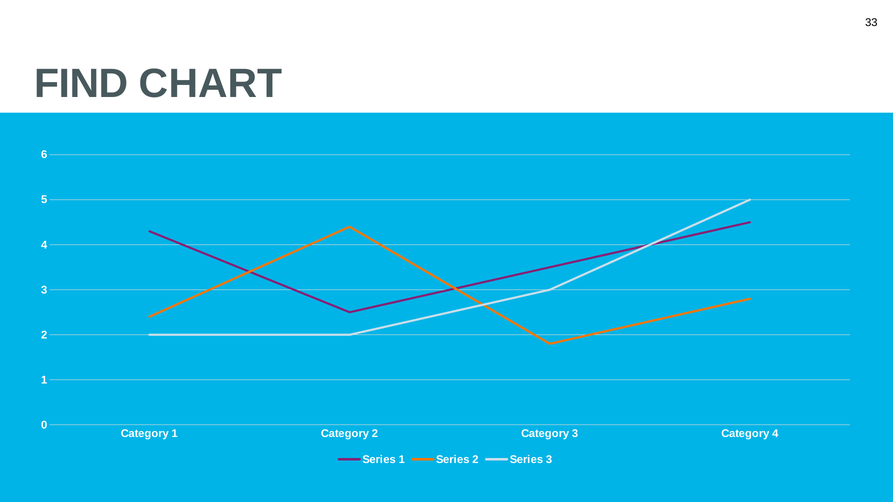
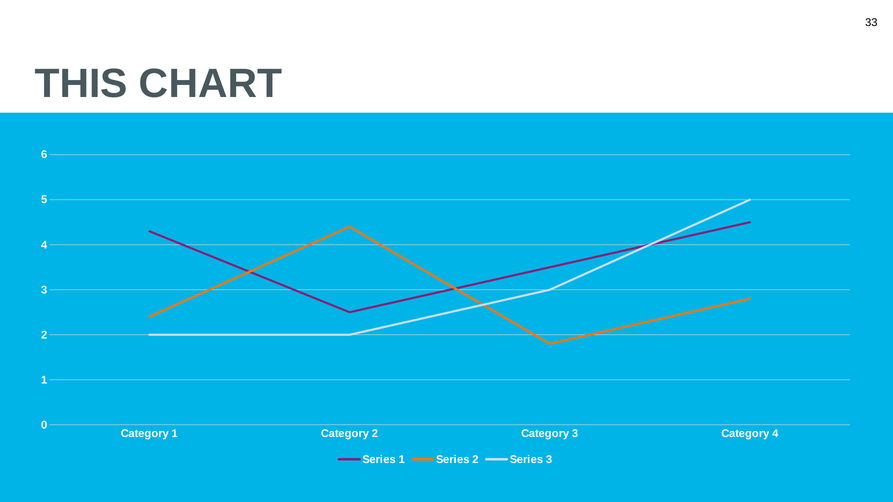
FIND: FIND -> THIS
